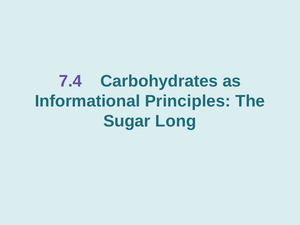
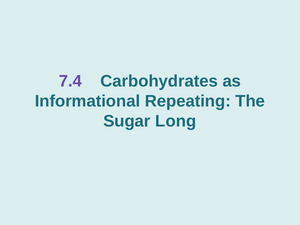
Principles: Principles -> Repeating
